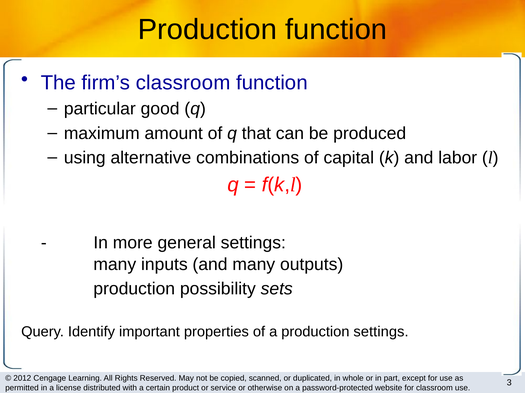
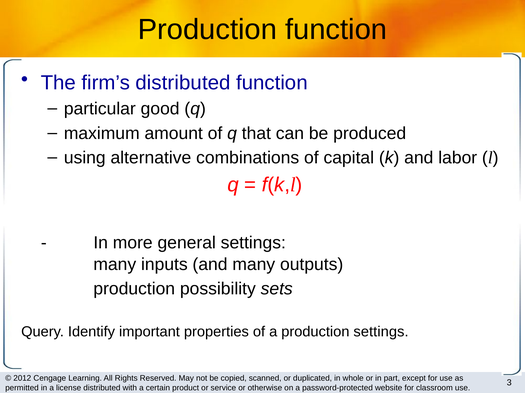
firm’s classroom: classroom -> distributed
